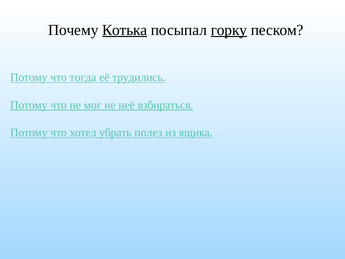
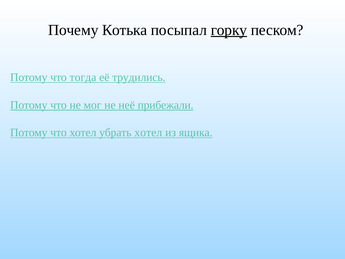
Котька underline: present -> none
взбираться: взбираться -> прибежали
убрать полез: полез -> хотел
